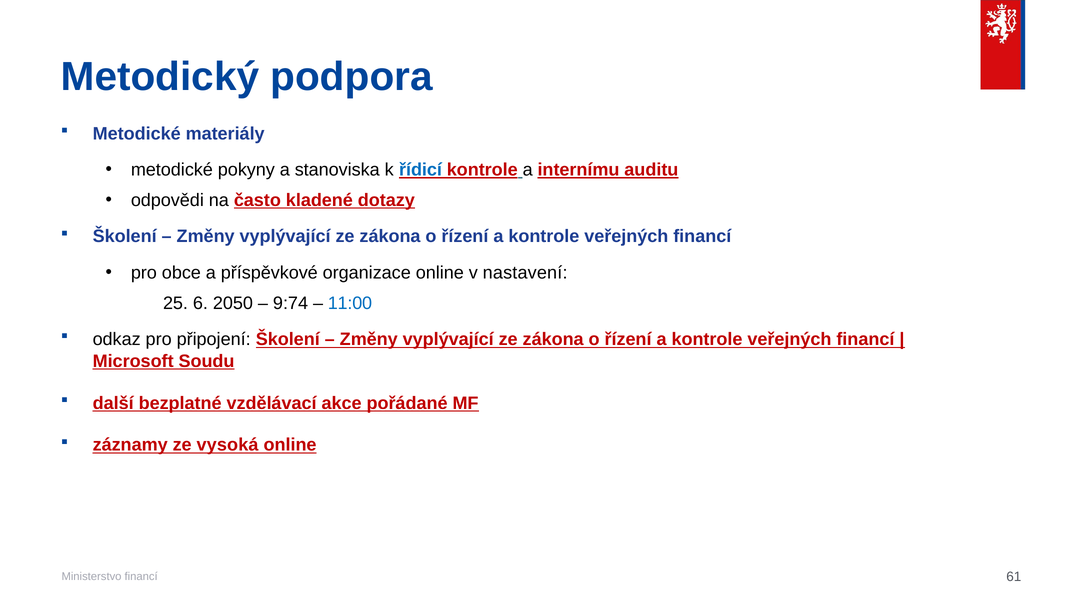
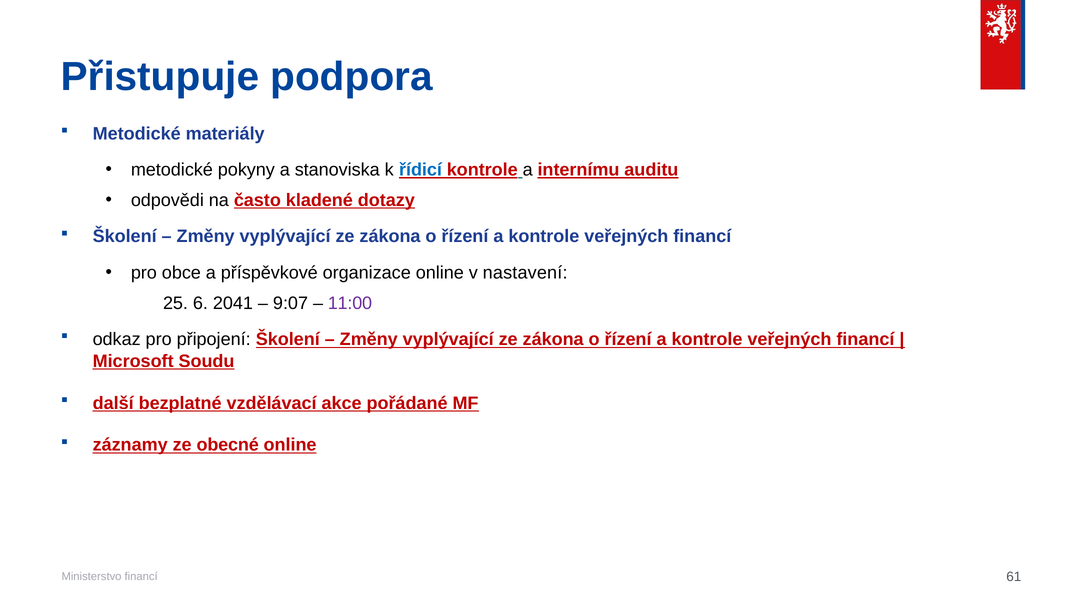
Metodický: Metodický -> Přistupuje
2050: 2050 -> 2041
9:74: 9:74 -> 9:07
11:00 colour: blue -> purple
vysoká: vysoká -> obecné
